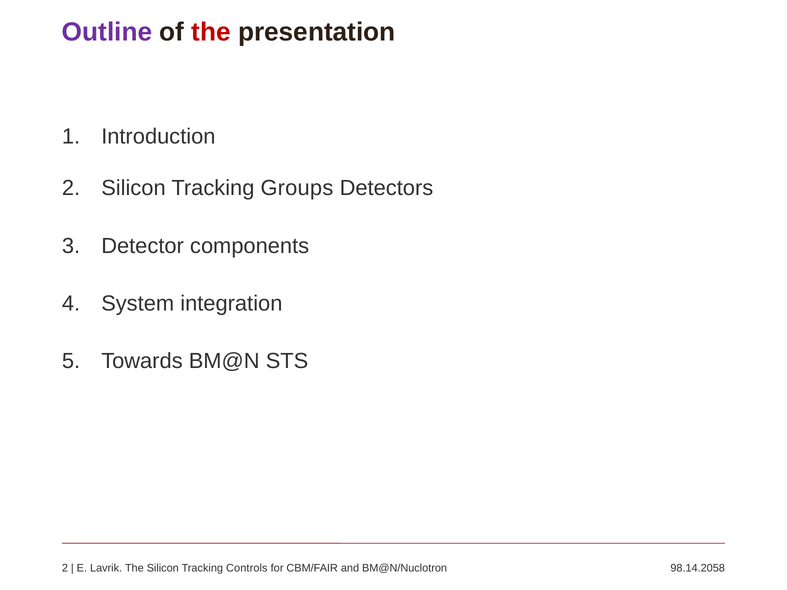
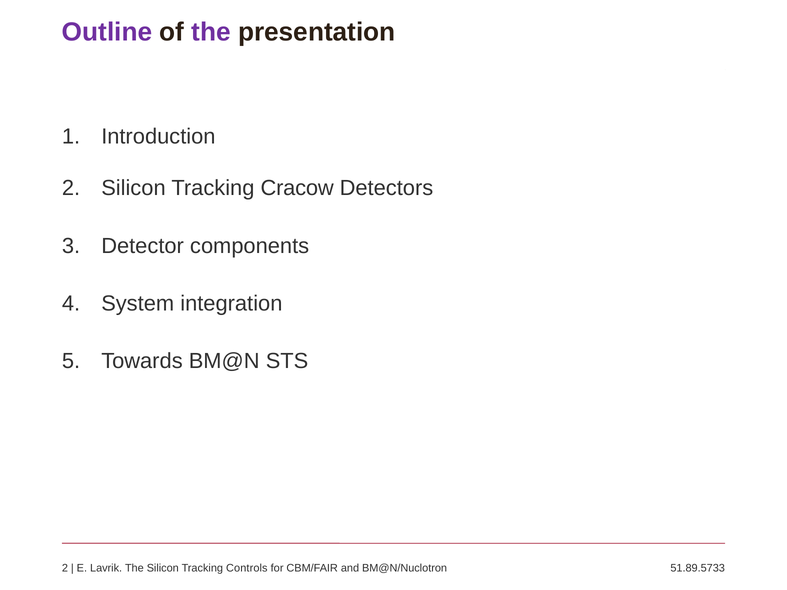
the at (211, 32) colour: red -> purple
Groups: Groups -> Cracow
98.14.2058: 98.14.2058 -> 51.89.5733
